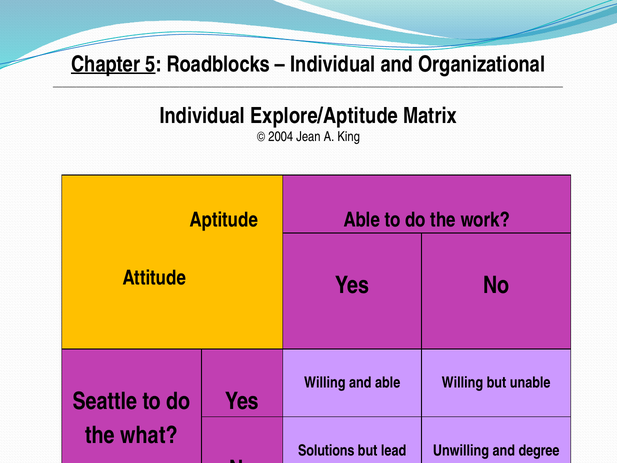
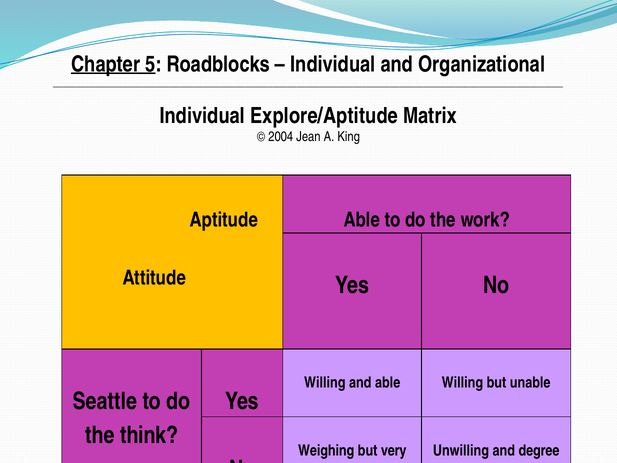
what: what -> think
Solutions: Solutions -> Weighing
lead: lead -> very
